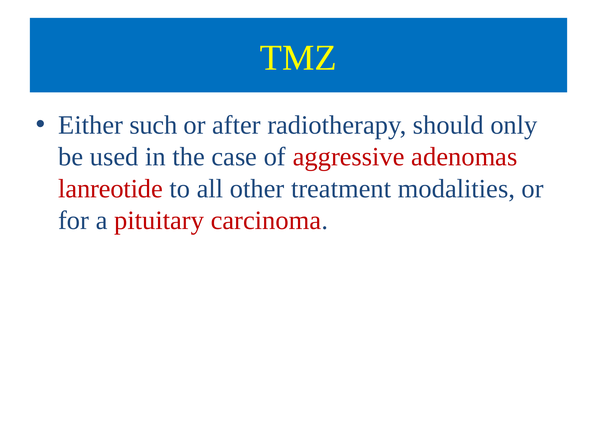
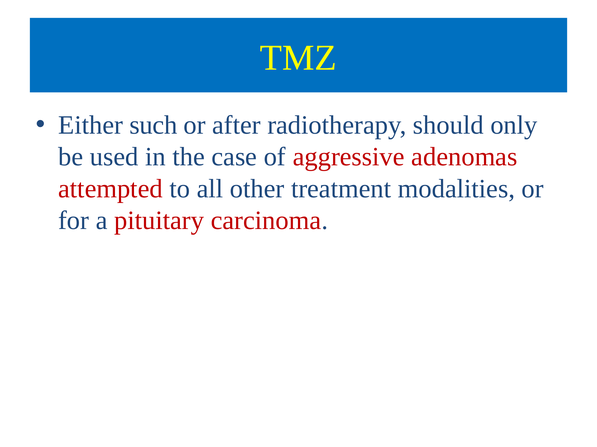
lanreotide: lanreotide -> attempted
